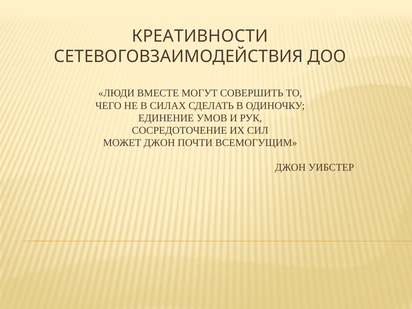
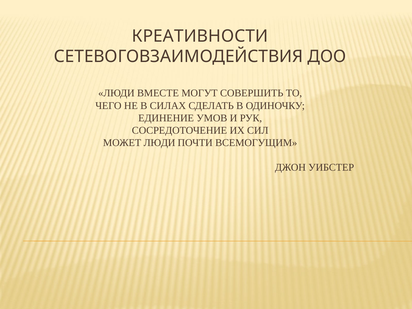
МОЖЕТ ДЖОН: ДЖОН -> ЛЮДИ
